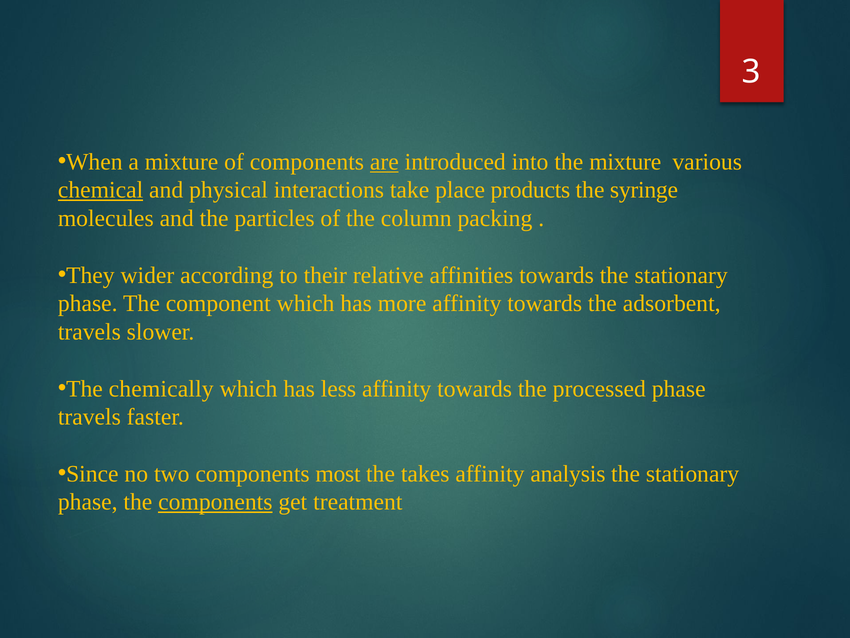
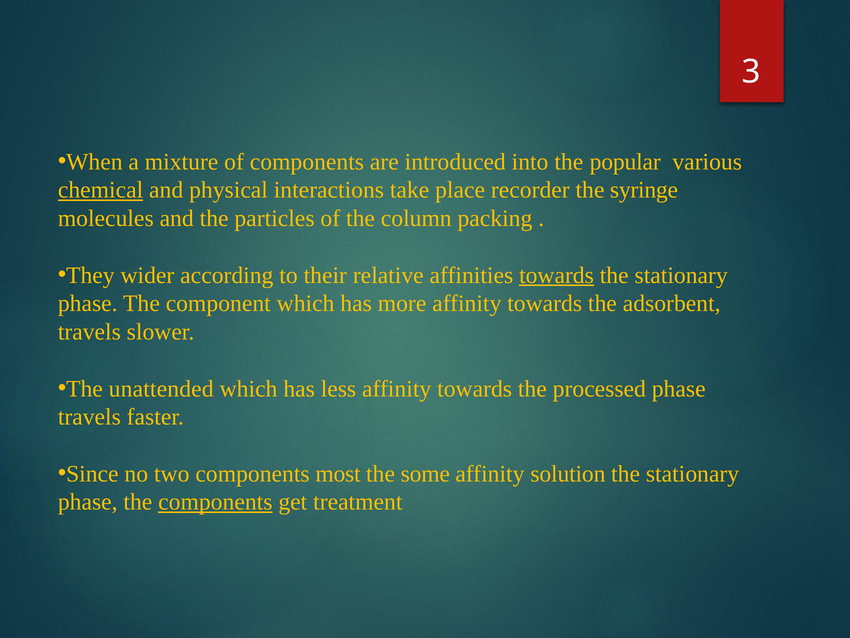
are underline: present -> none
the mixture: mixture -> popular
products: products -> recorder
towards at (557, 275) underline: none -> present
chemically: chemically -> unattended
takes: takes -> some
analysis: analysis -> solution
